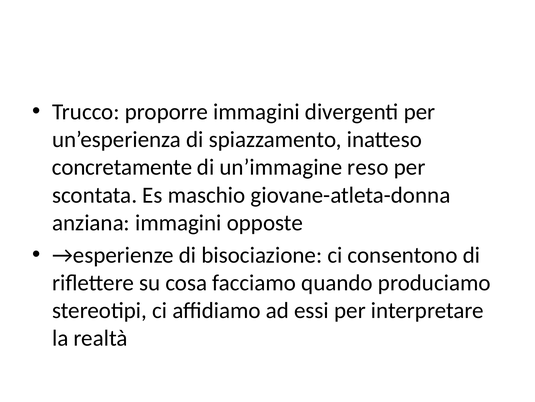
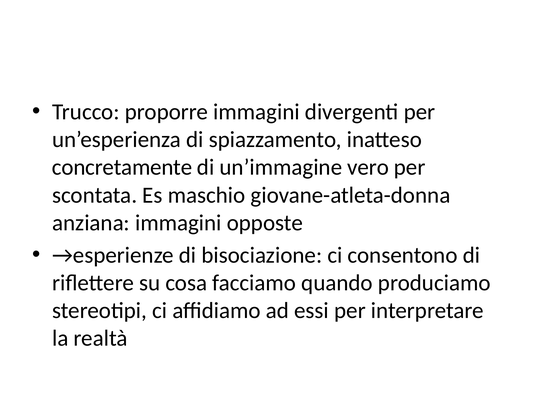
reso: reso -> vero
